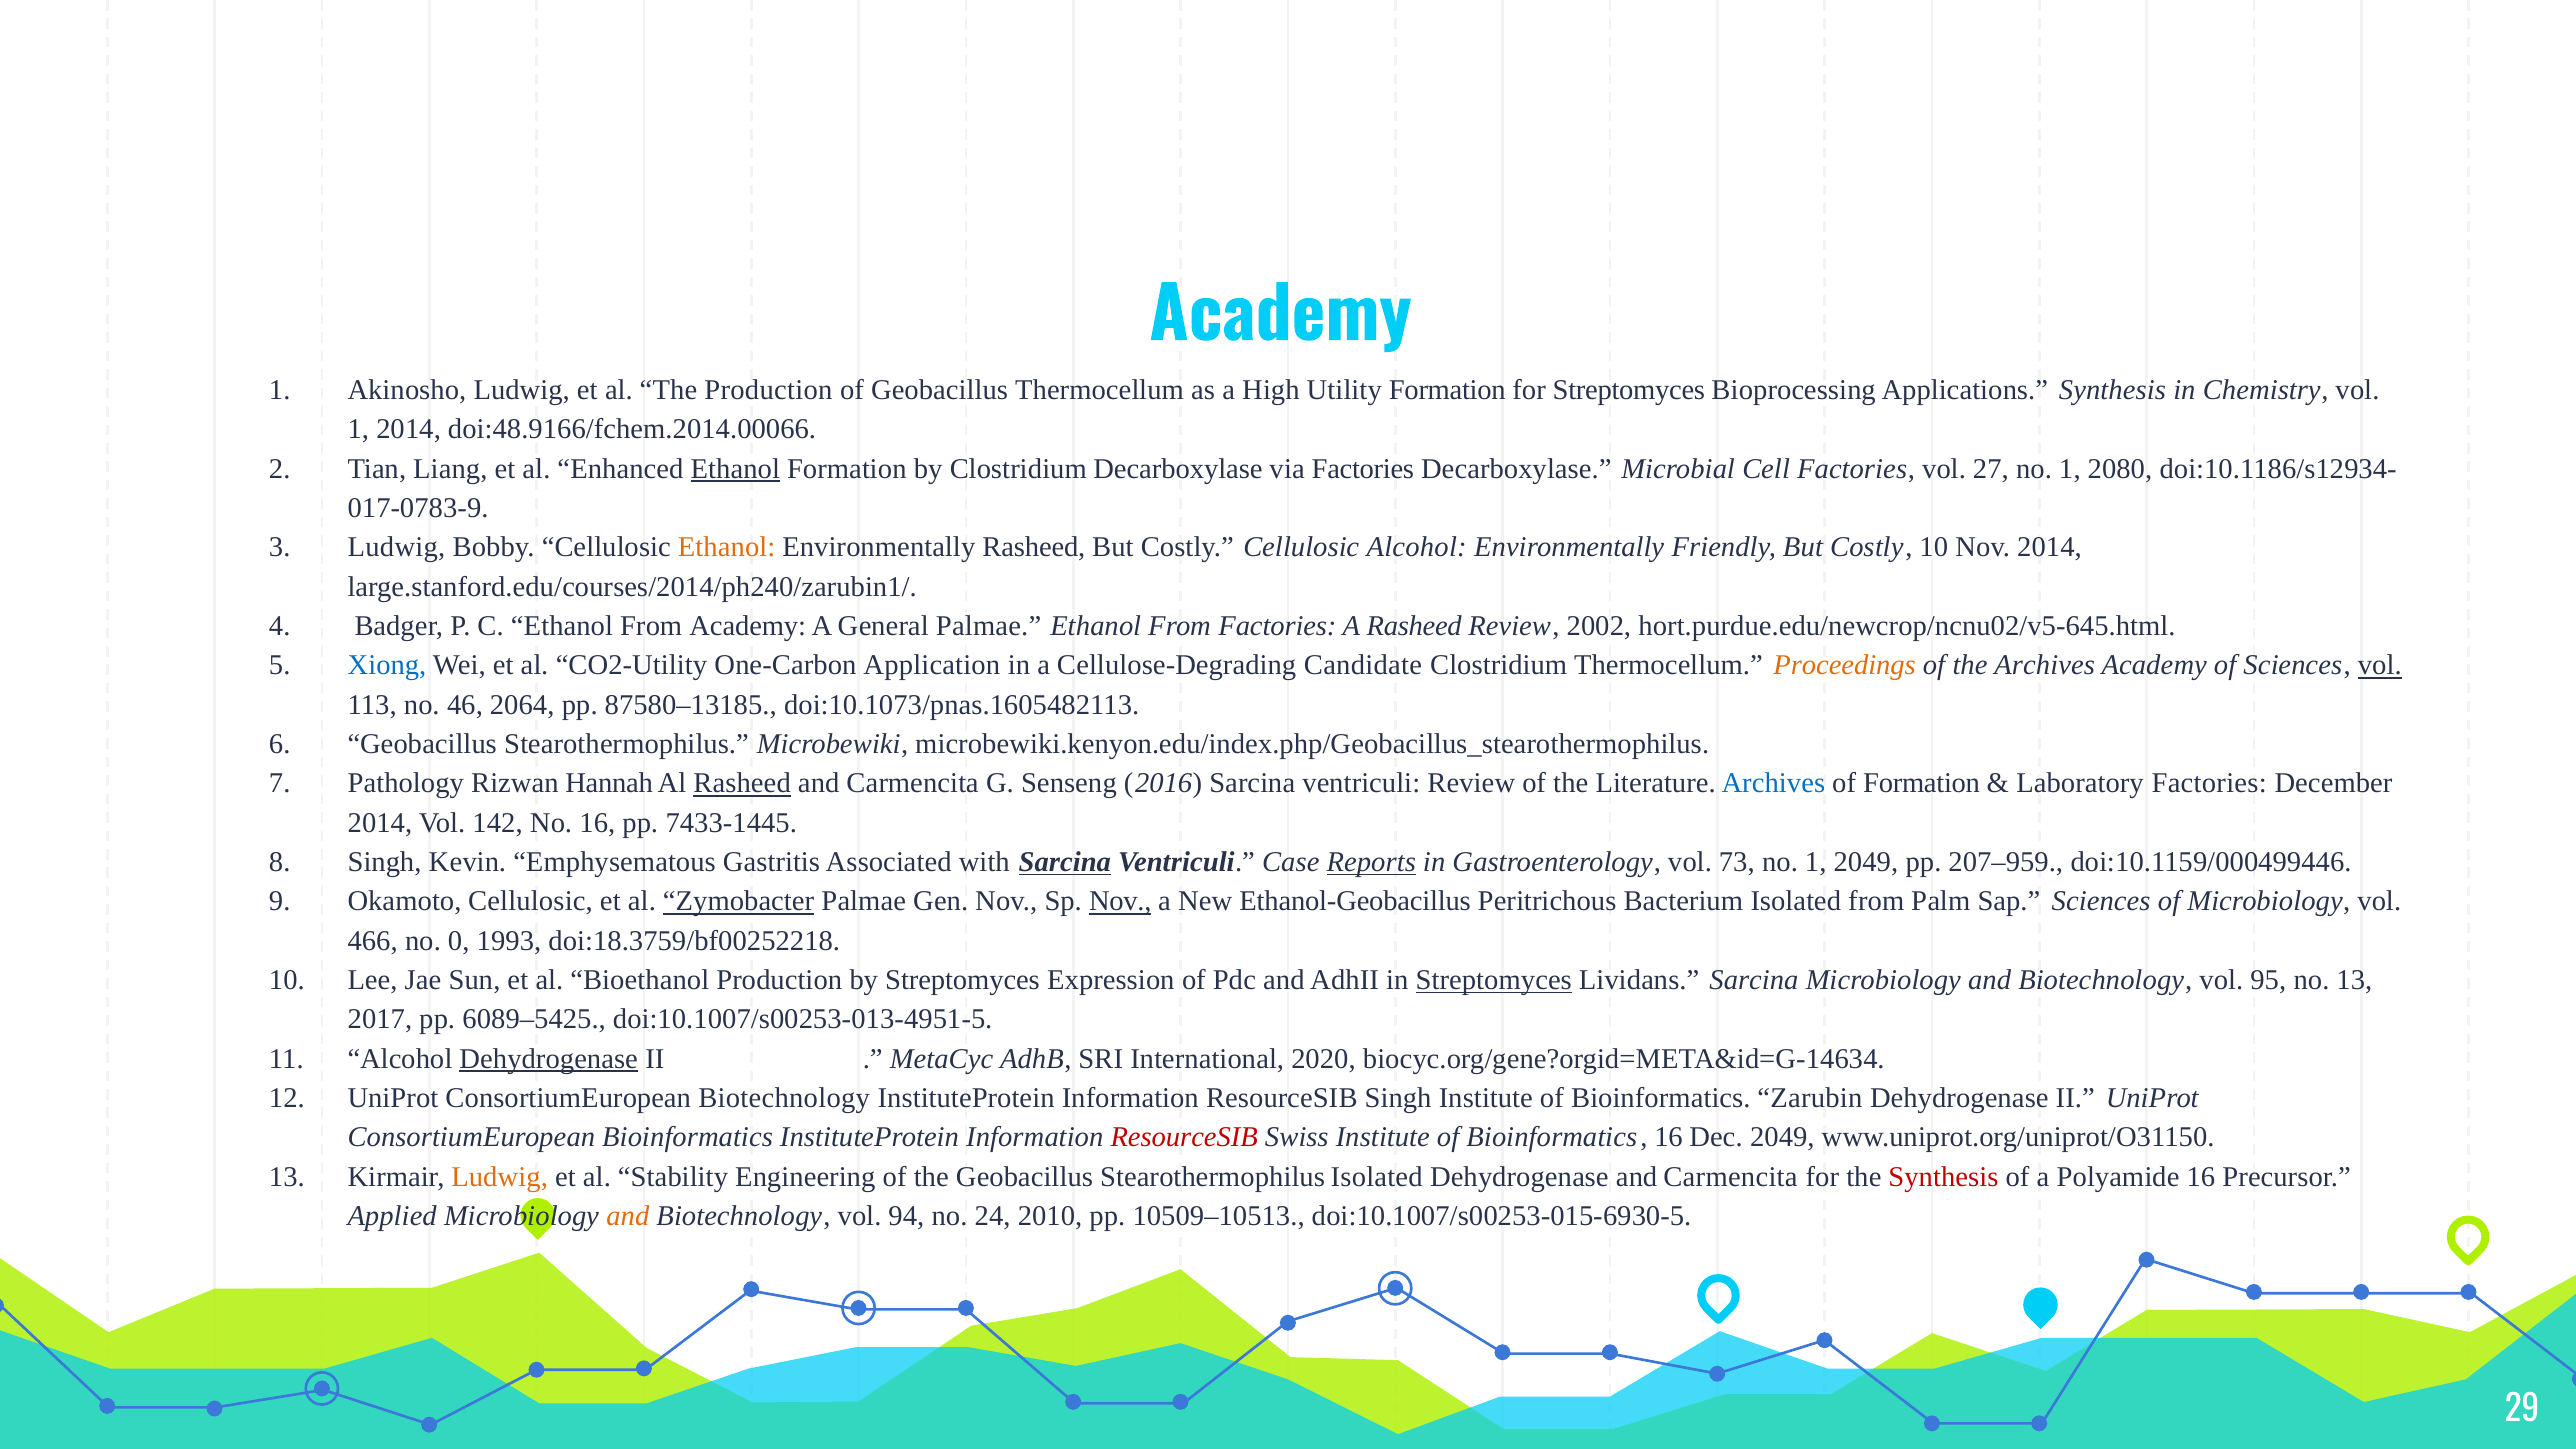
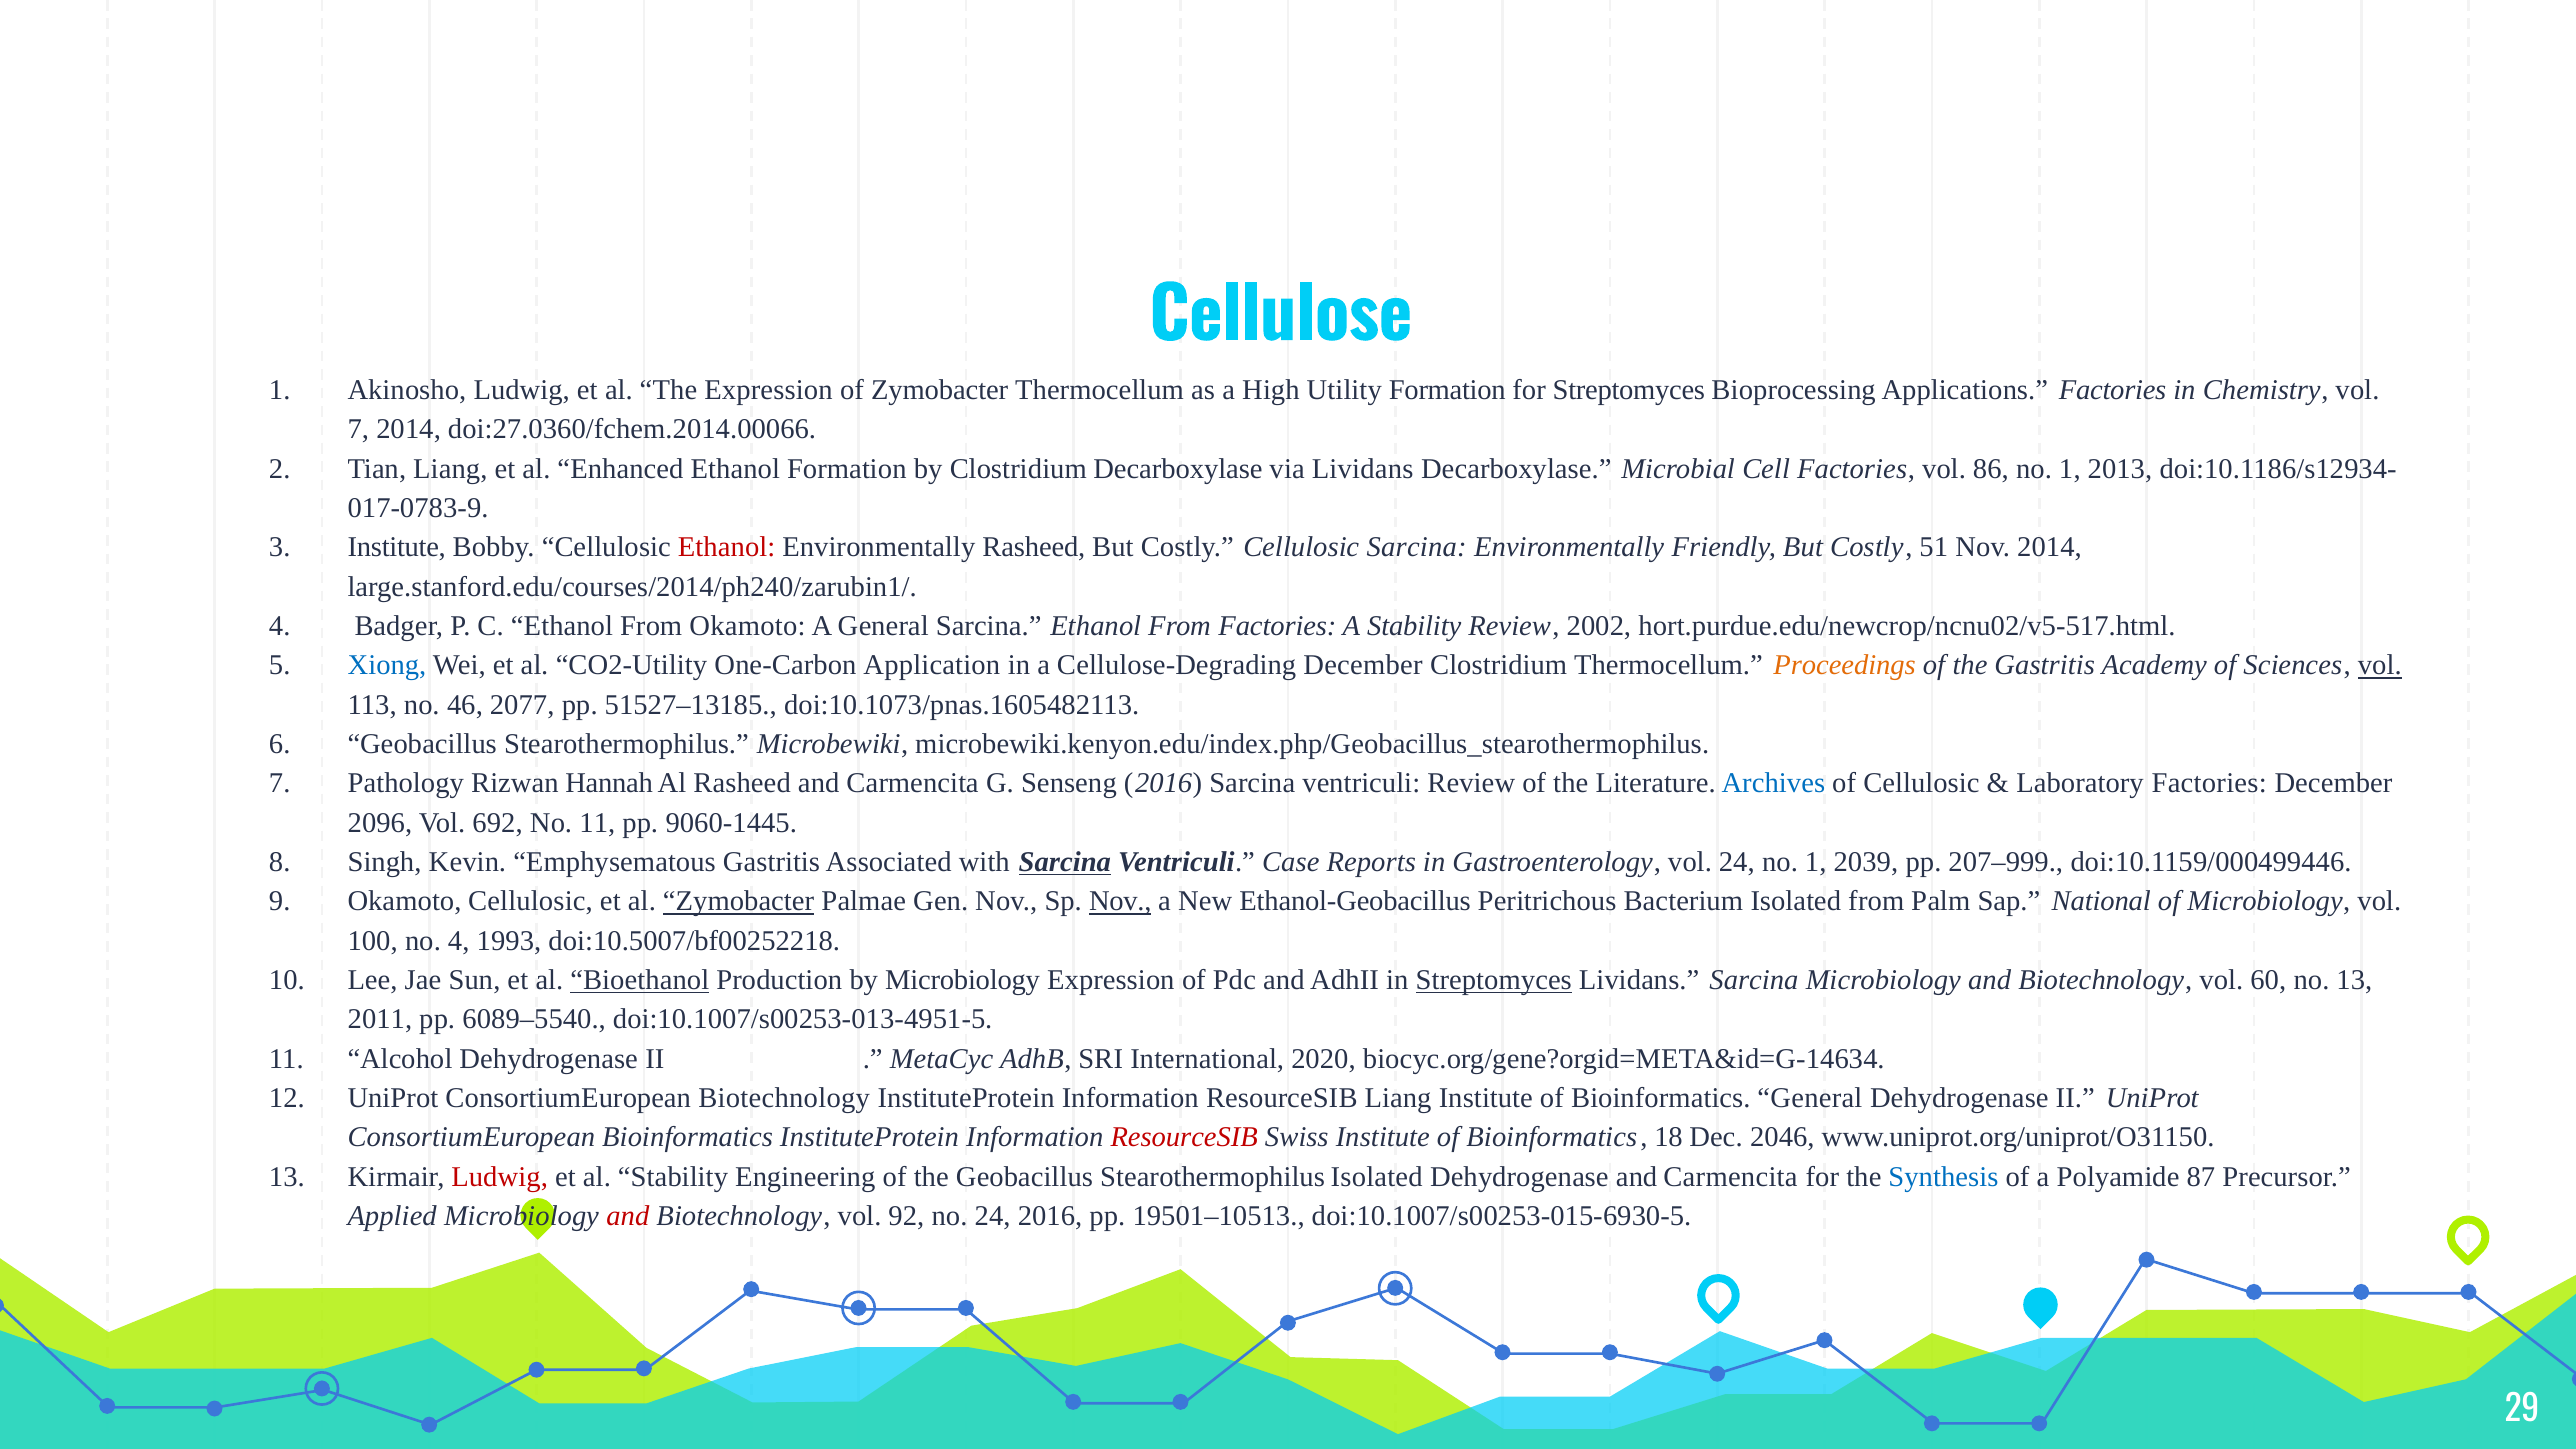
Academy at (1280, 316): Academy -> Cellulose
The Production: Production -> Expression
of Geobacillus: Geobacillus -> Zymobacter
Applications Synthesis: Synthesis -> Factories
1 at (358, 429): 1 -> 7
doi:48.9166/fchem.2014.00066: doi:48.9166/fchem.2014.00066 -> doi:27.0360/fchem.2014.00066
Ethanol at (735, 469) underline: present -> none
via Factories: Factories -> Lividans
27: 27 -> 86
2080: 2080 -> 2013
Ludwig at (397, 547): Ludwig -> Institute
Ethanol at (727, 547) colour: orange -> red
Cellulosic Alcohol: Alcohol -> Sarcina
Costly 10: 10 -> 51
From Academy: Academy -> Okamoto
General Palmae: Palmae -> Sarcina
A Rasheed: Rasheed -> Stability
hort.purdue.edu/newcrop/ncnu02/v5-645.html: hort.purdue.edu/newcrop/ncnu02/v5-645.html -> hort.purdue.edu/newcrop/ncnu02/v5-517.html
Cellulose-Degrading Candidate: Candidate -> December
the Archives: Archives -> Gastritis
2064: 2064 -> 2077
87580–13185: 87580–13185 -> 51527–13185
Rasheed at (742, 783) underline: present -> none
of Formation: Formation -> Cellulosic
2014 at (380, 823): 2014 -> 2096
142: 142 -> 692
No 16: 16 -> 11
7433-1445: 7433-1445 -> 9060-1445
Reports underline: present -> none
vol 73: 73 -> 24
1 2049: 2049 -> 2039
207–959: 207–959 -> 207–999
Sap Sciences: Sciences -> National
466: 466 -> 100
no 0: 0 -> 4
doi:18.3759/bf00252218: doi:18.3759/bf00252218 -> doi:10.5007/bf00252218
Bioethanol underline: none -> present
by Streptomyces: Streptomyces -> Microbiology
95: 95 -> 60
2017: 2017 -> 2011
6089–5425: 6089–5425 -> 6089–5540
Dehydrogenase at (549, 1059) underline: present -> none
ResourceSIB Singh: Singh -> Liang
Bioinformatics Zarubin: Zarubin -> General
Bioinformatics 16: 16 -> 18
Dec 2049: 2049 -> 2046
Ludwig at (500, 1177) colour: orange -> red
Synthesis at (1943, 1177) colour: red -> blue
Polyamide 16: 16 -> 87
and at (628, 1216) colour: orange -> red
94: 94 -> 92
24 2010: 2010 -> 2016
10509–10513: 10509–10513 -> 19501–10513
